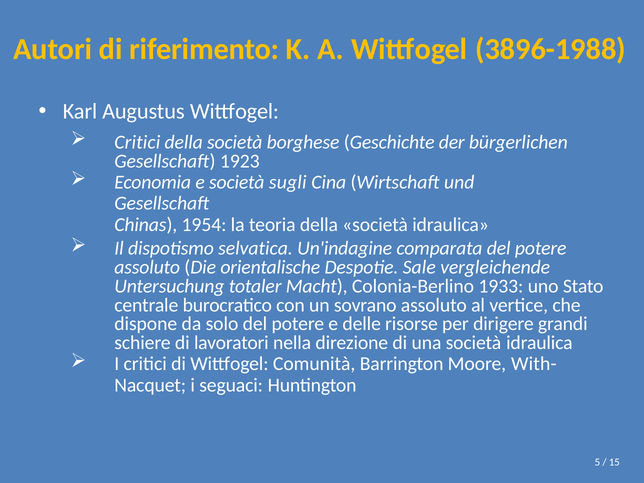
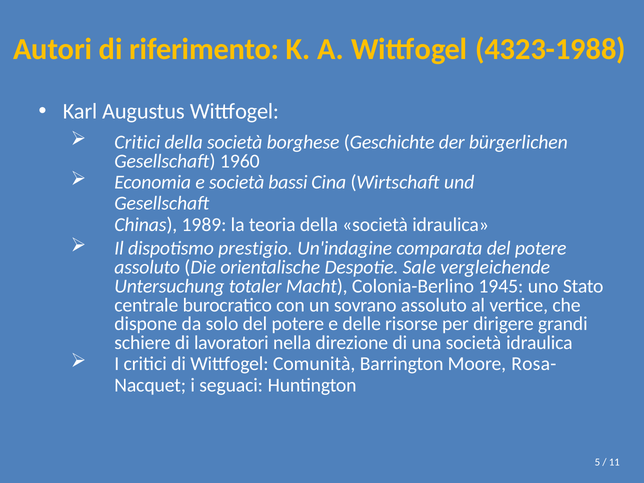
3896-1988: 3896-1988 -> 4323-1988
1923: 1923 -> 1960
sugli: sugli -> bassi
1954: 1954 -> 1989
selvatica: selvatica -> prestigio
1933: 1933 -> 1945
With-: With- -> Rosa-
15: 15 -> 11
